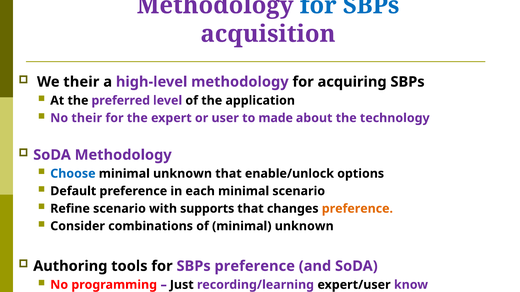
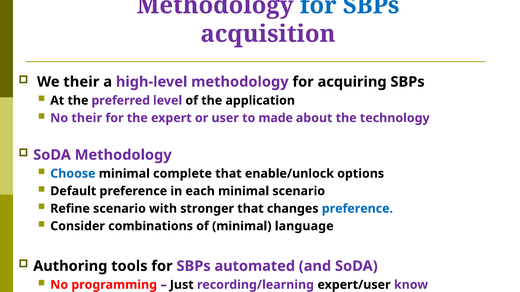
unknown at (183, 174): unknown -> complete
supports: supports -> stronger
preference at (357, 209) colour: orange -> blue
of minimal unknown: unknown -> language
SBPs preference: preference -> automated
